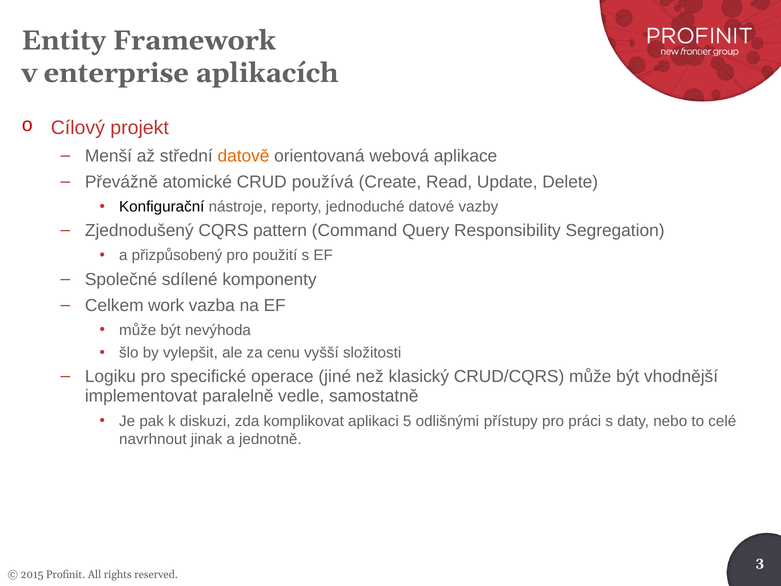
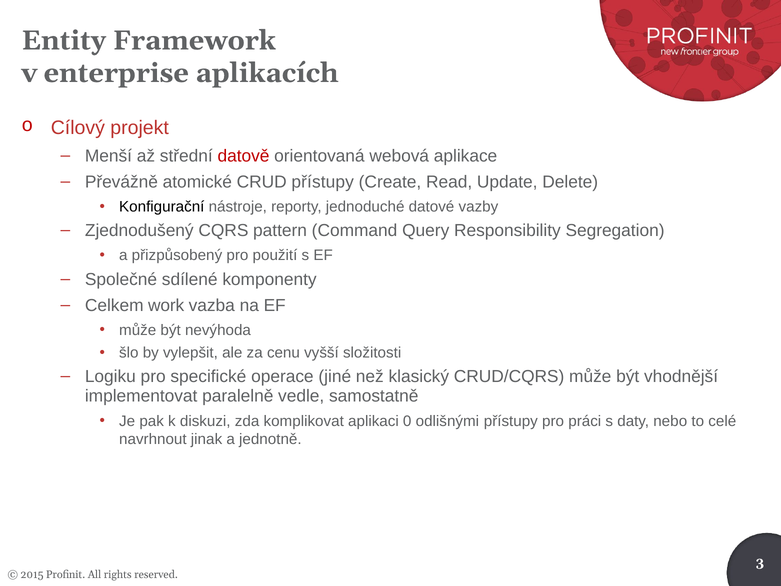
datově colour: orange -> red
CRUD používá: používá -> přístupy
5: 5 -> 0
